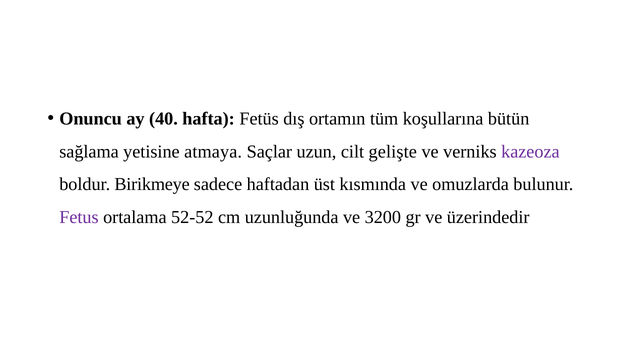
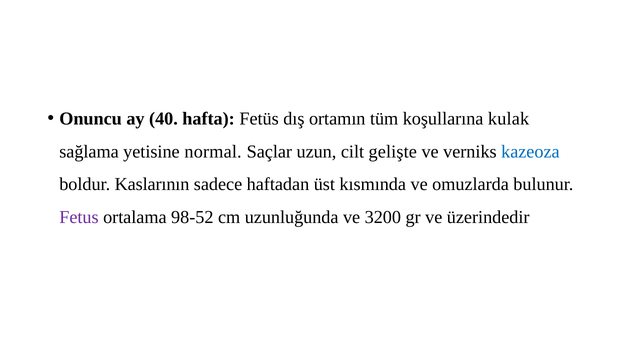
bütün: bütün -> kulak
atmaya: atmaya -> normal
kazeoza colour: purple -> blue
Birikmeye: Birikmeye -> Kaslarının
52-52: 52-52 -> 98-52
